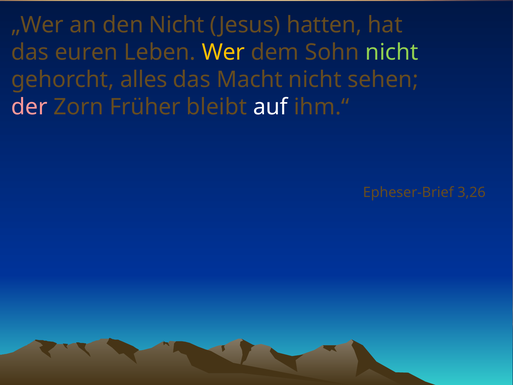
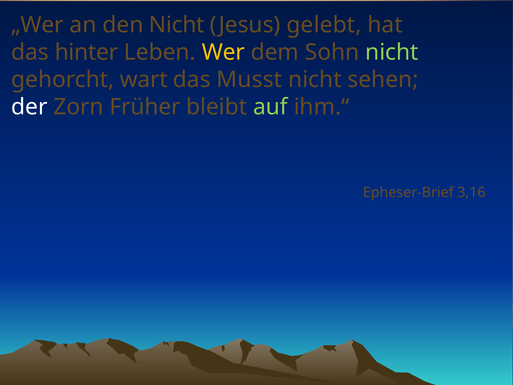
hatten: hatten -> gelebt
euren: euren -> hinter
alles: alles -> wart
Macht: Macht -> Musst
der colour: pink -> white
auf colour: white -> light green
3,26: 3,26 -> 3,16
